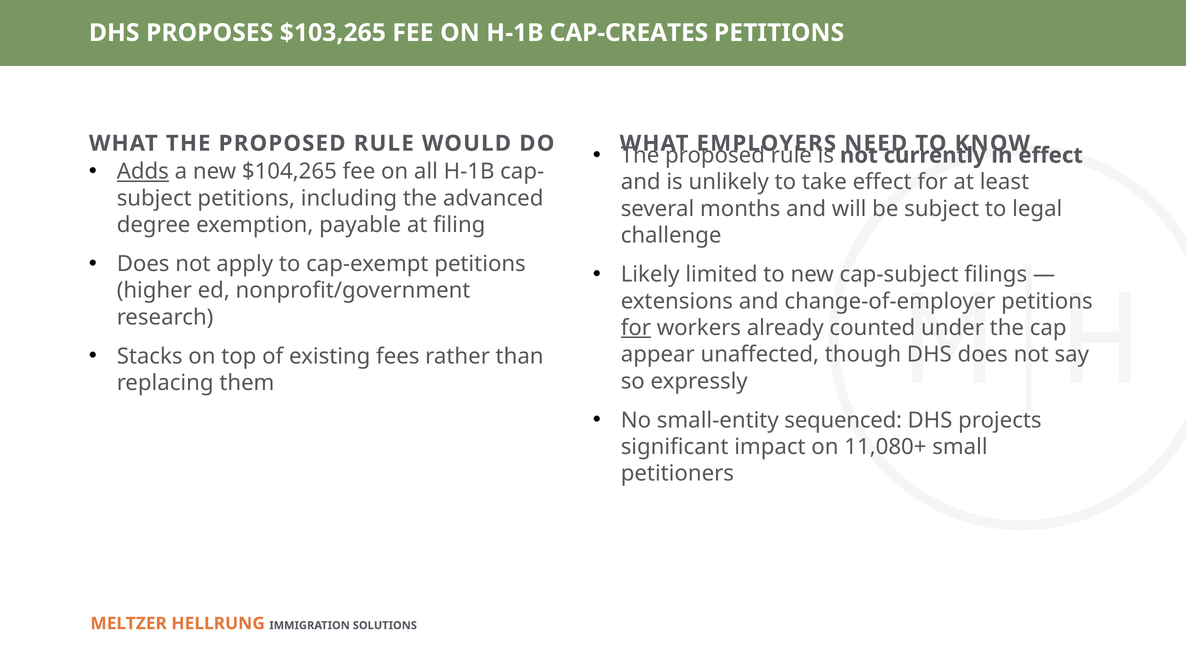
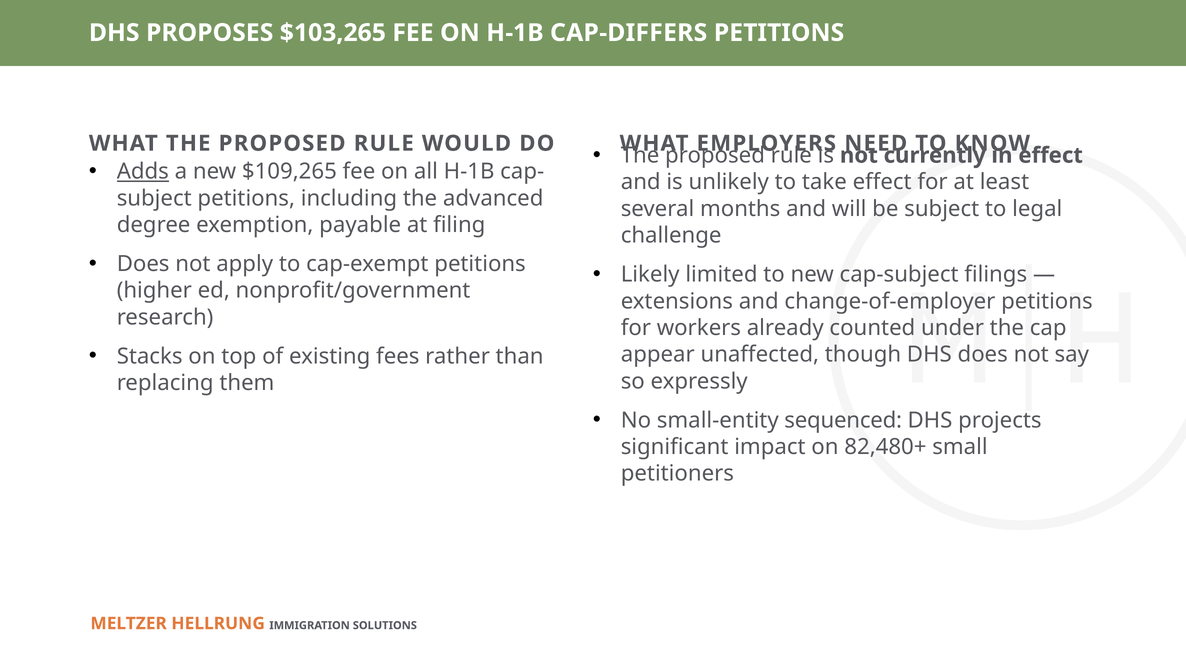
CAP-CREATES: CAP-CREATES -> CAP-DIFFERS
$104,265: $104,265 -> $109,265
for at (636, 328) underline: present -> none
11,080+: 11,080+ -> 82,480+
